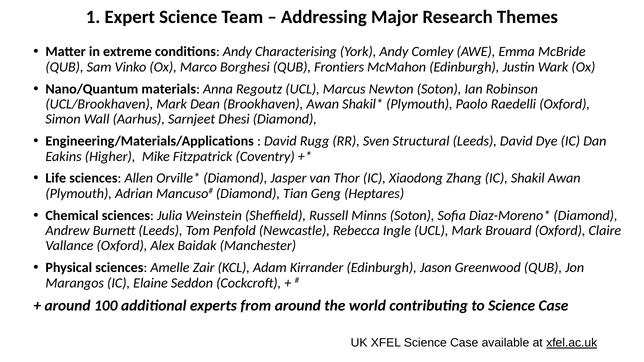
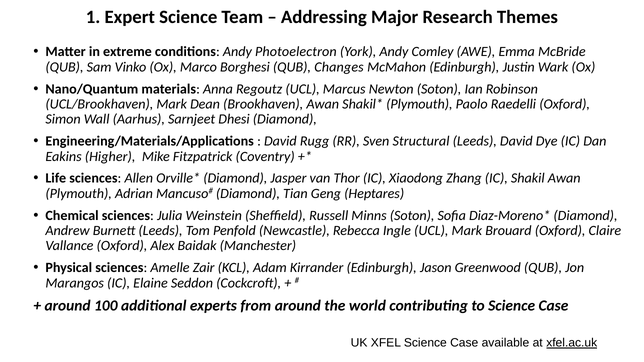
Characterising: Characterising -> Photoelectron
Frontiers: Frontiers -> Changes
